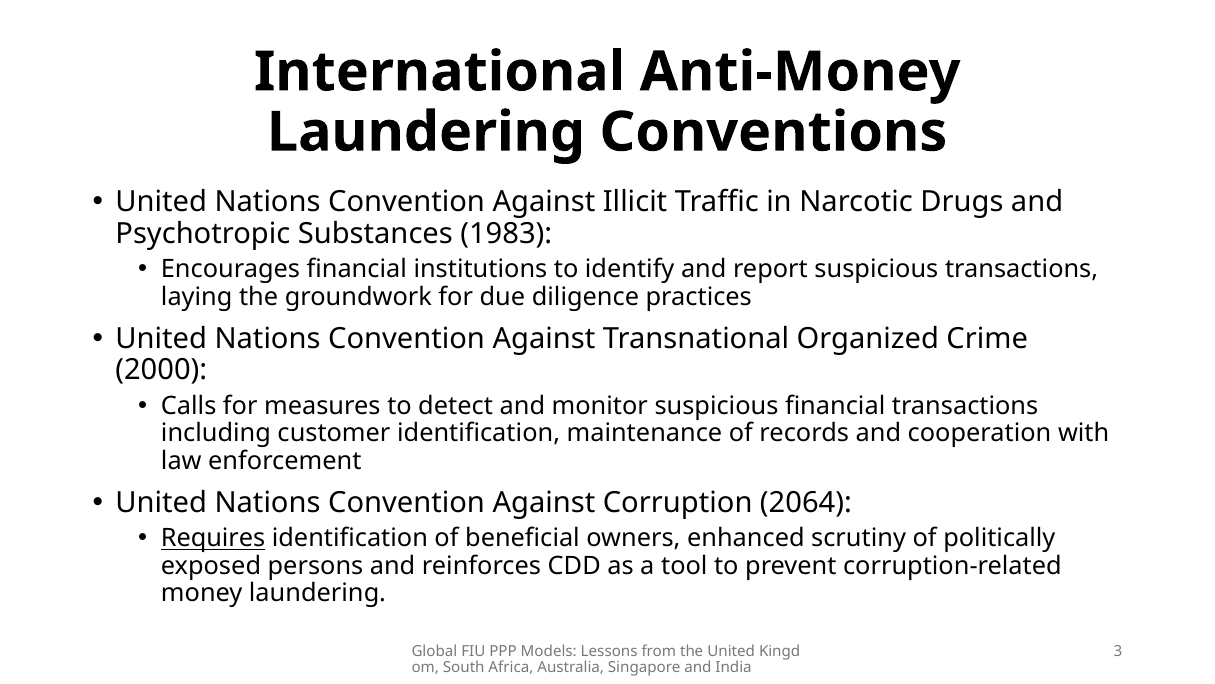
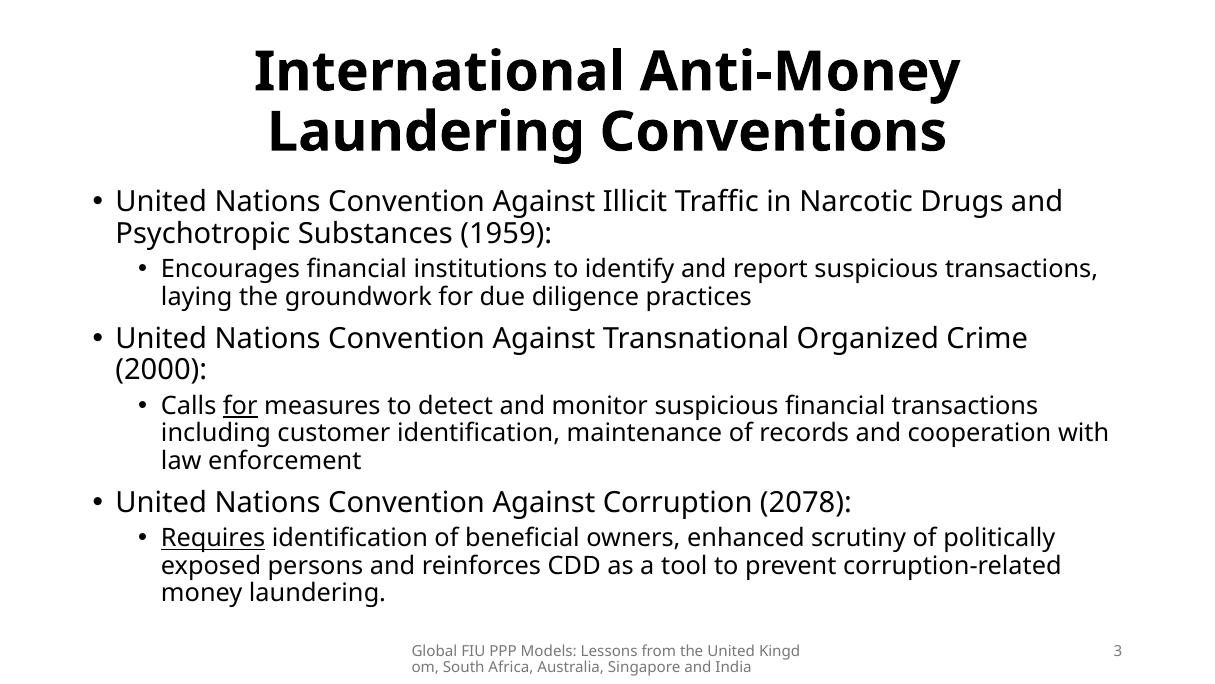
1983: 1983 -> 1959
for at (240, 406) underline: none -> present
2064: 2064 -> 2078
